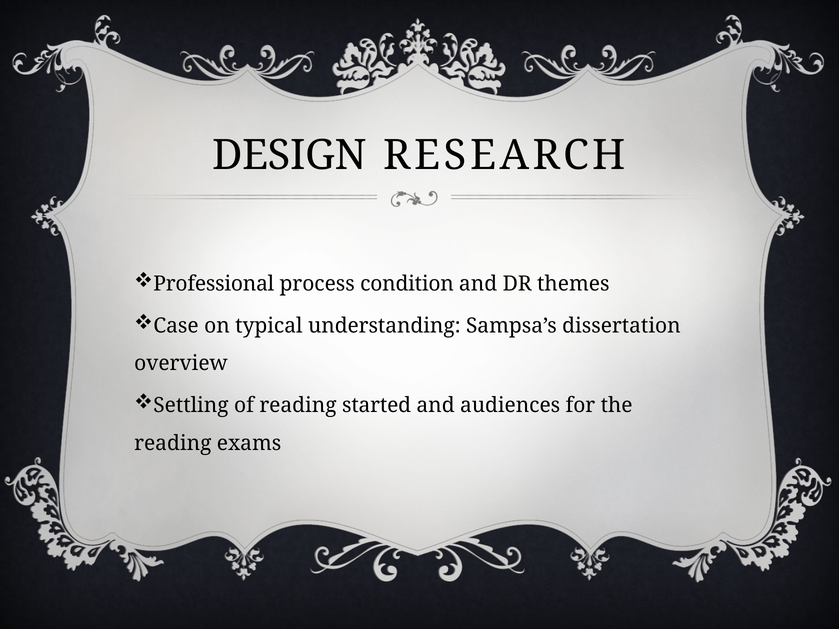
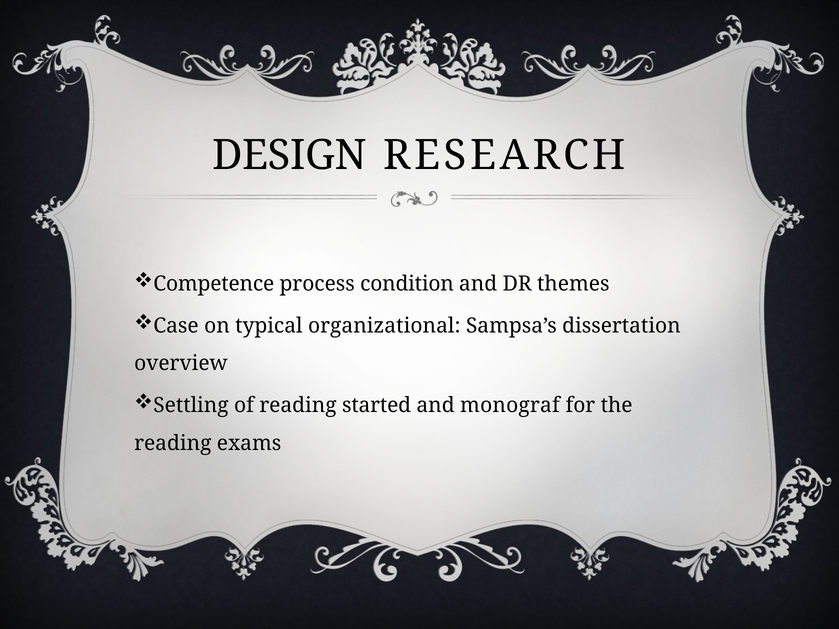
Professional: Professional -> Competence
understanding: understanding -> organizational
audiences: audiences -> monograf
